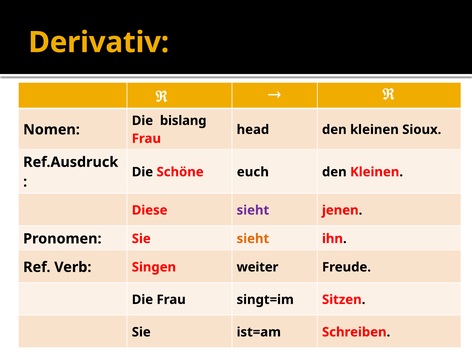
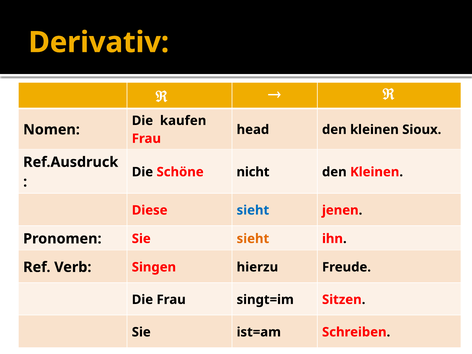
bislang: bislang -> kaufen
euch: euch -> nicht
sieht at (253, 210) colour: purple -> blue
weiter: weiter -> hierzu
